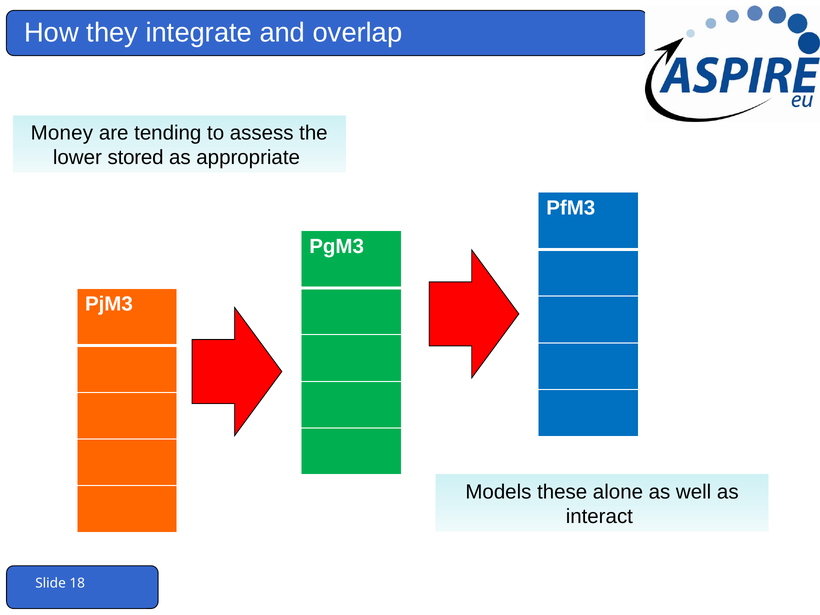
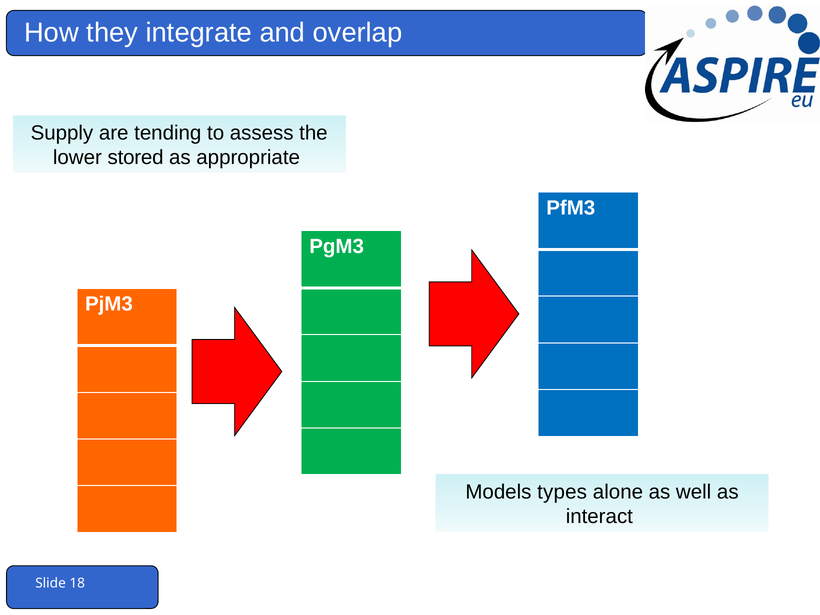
Money: Money -> Supply
these: these -> types
